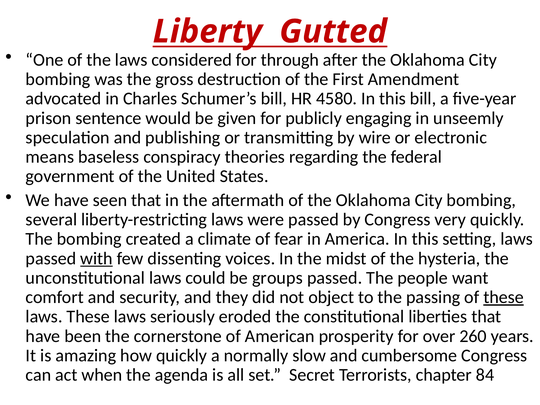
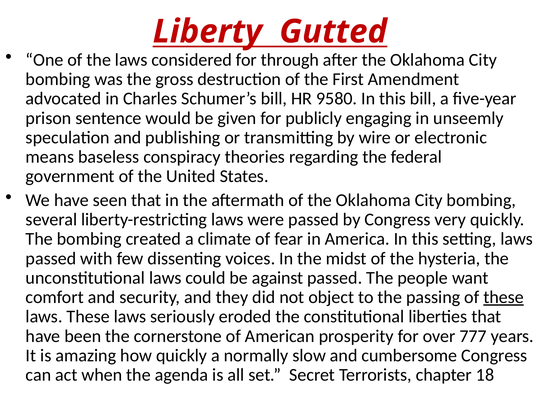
4580: 4580 -> 9580
with underline: present -> none
groups: groups -> against
260: 260 -> 777
84: 84 -> 18
